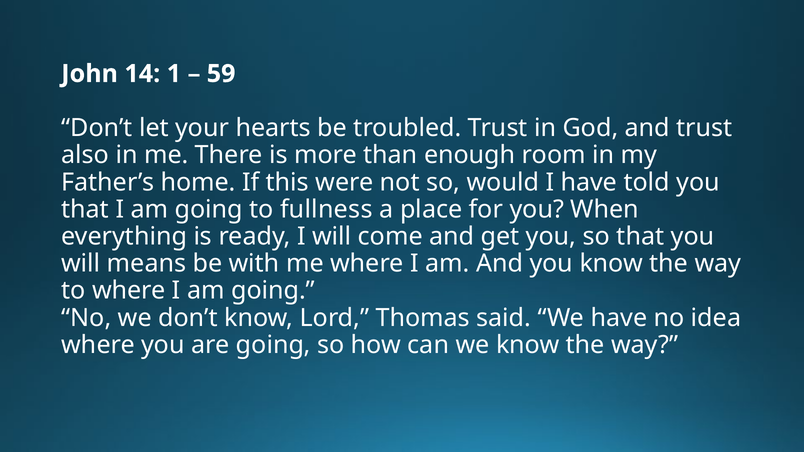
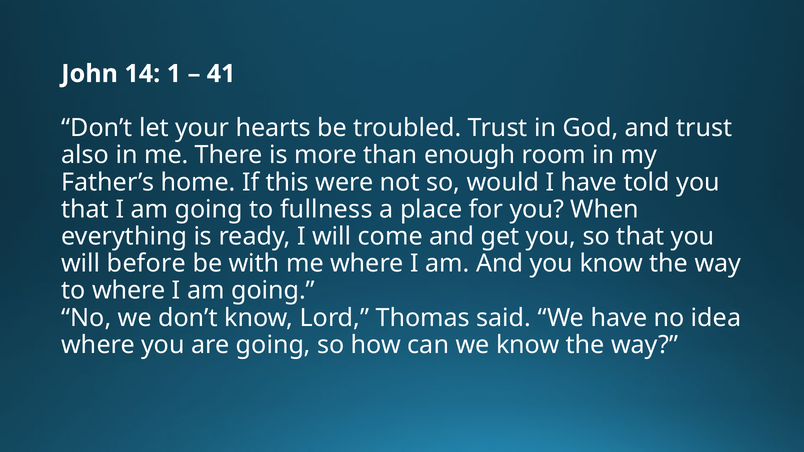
59: 59 -> 41
means: means -> before
